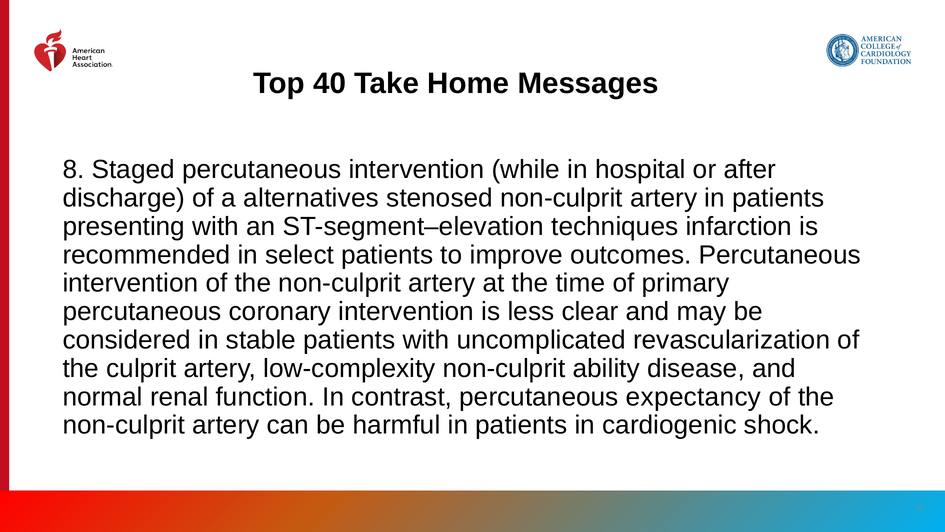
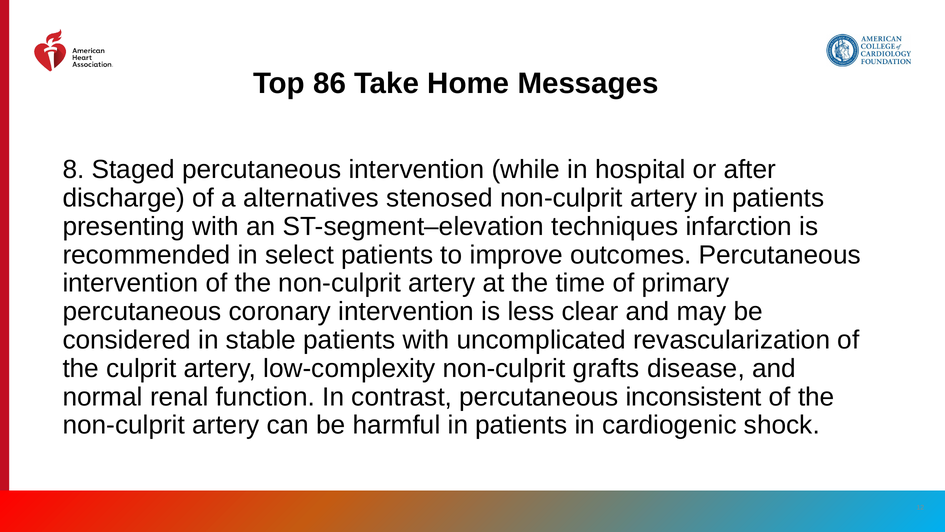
40: 40 -> 86
ability: ability -> grafts
expectancy: expectancy -> inconsistent
